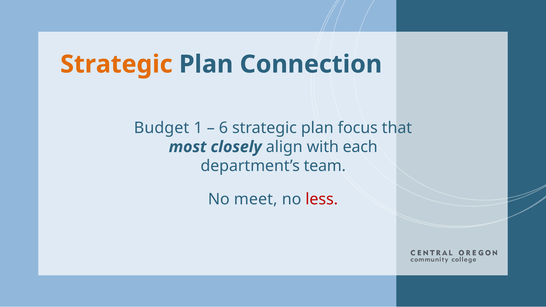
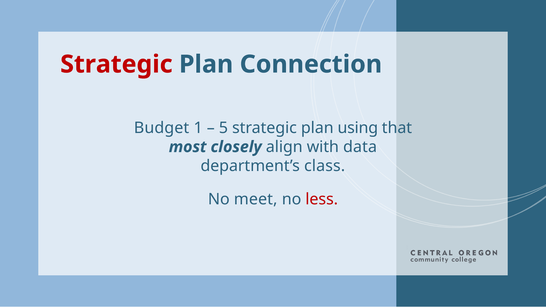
Strategic at (116, 64) colour: orange -> red
6: 6 -> 5
focus: focus -> using
each: each -> data
team: team -> class
